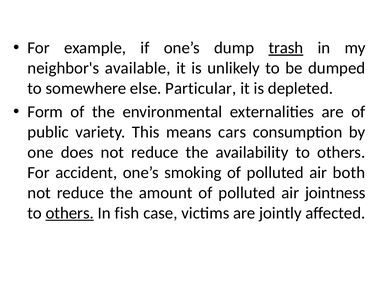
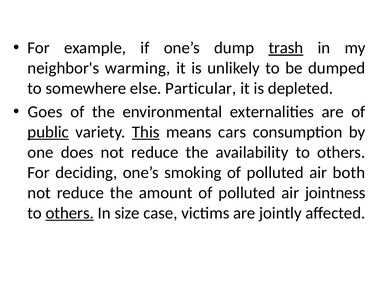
available: available -> warming
Form: Form -> Goes
public underline: none -> present
This underline: none -> present
accident: accident -> deciding
fish: fish -> size
